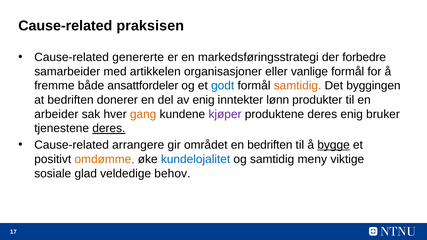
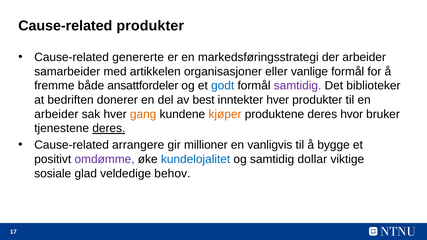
Cause-related praksisen: praksisen -> produkter
der forbedre: forbedre -> arbeider
samtidig at (298, 86) colour: orange -> purple
byggingen: byggingen -> biblioteker
av enig: enig -> best
inntekter lønn: lønn -> hver
kjøper colour: purple -> orange
deres enig: enig -> hvor
området: området -> millioner
en bedriften: bedriften -> vanligvis
bygge underline: present -> none
omdømme colour: orange -> purple
meny: meny -> dollar
